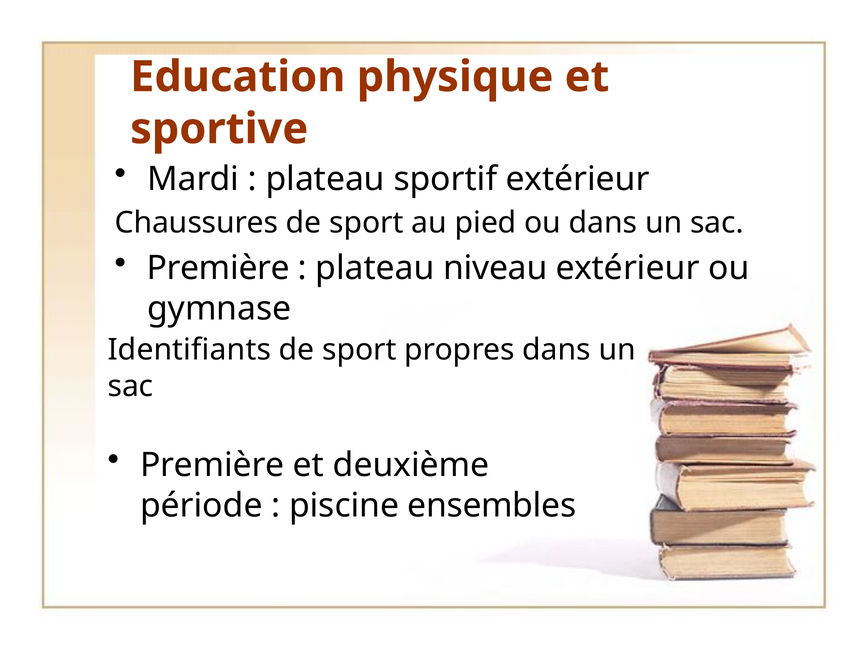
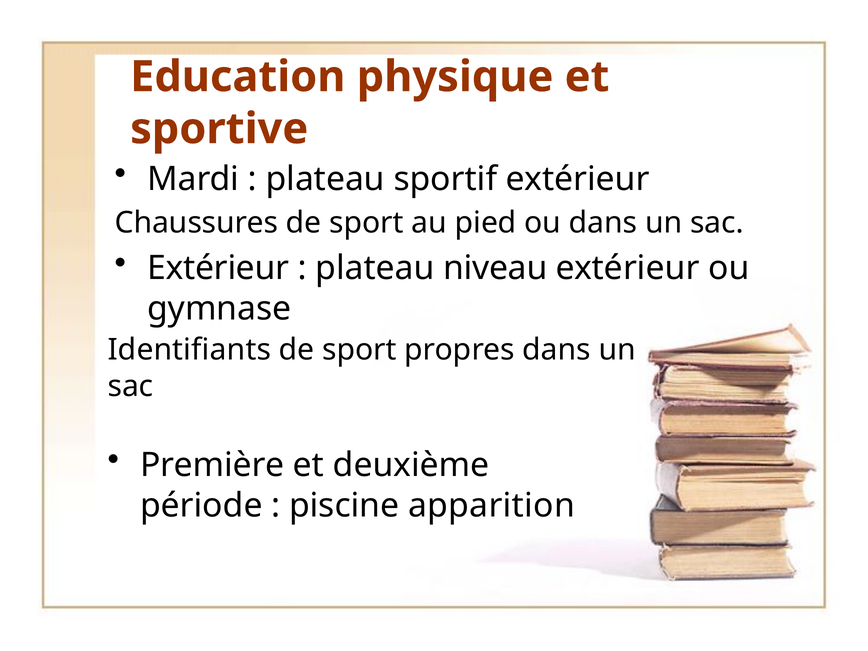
Première at (218, 268): Première -> Extérieur
ensembles: ensembles -> apparition
